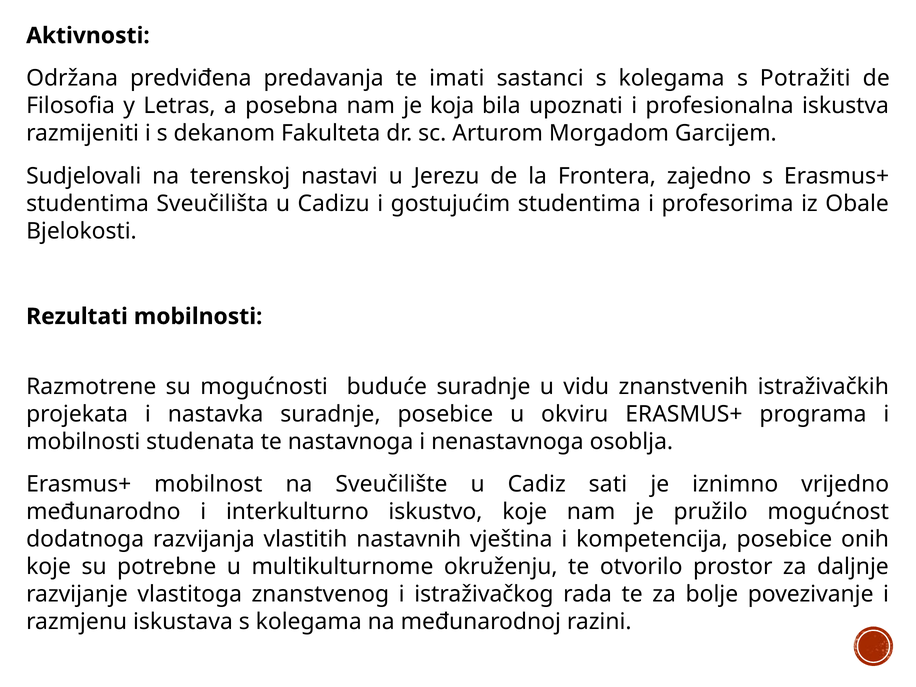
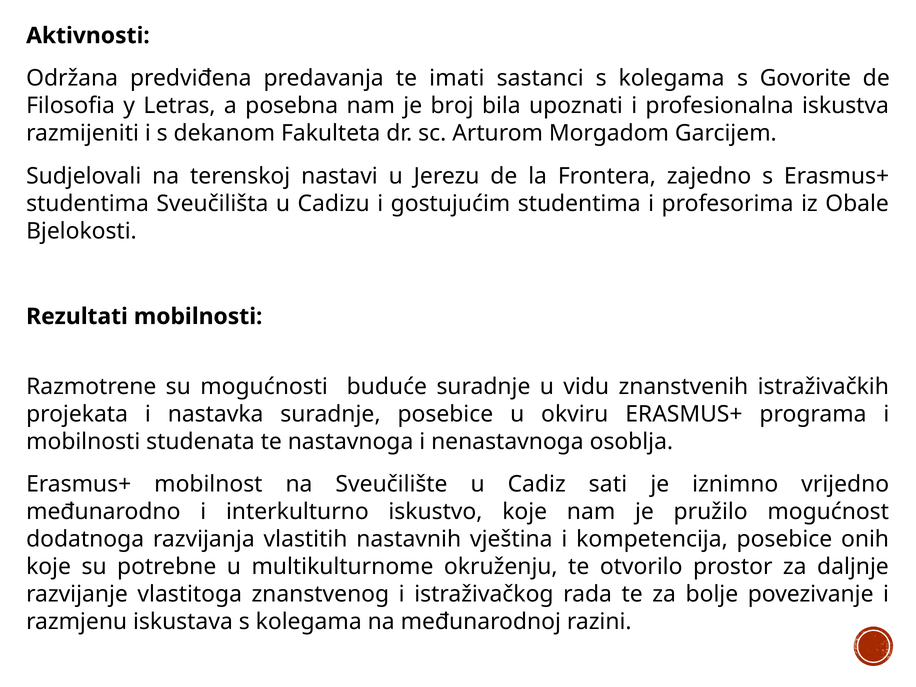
Potražiti: Potražiti -> Govorite
koja: koja -> broj
